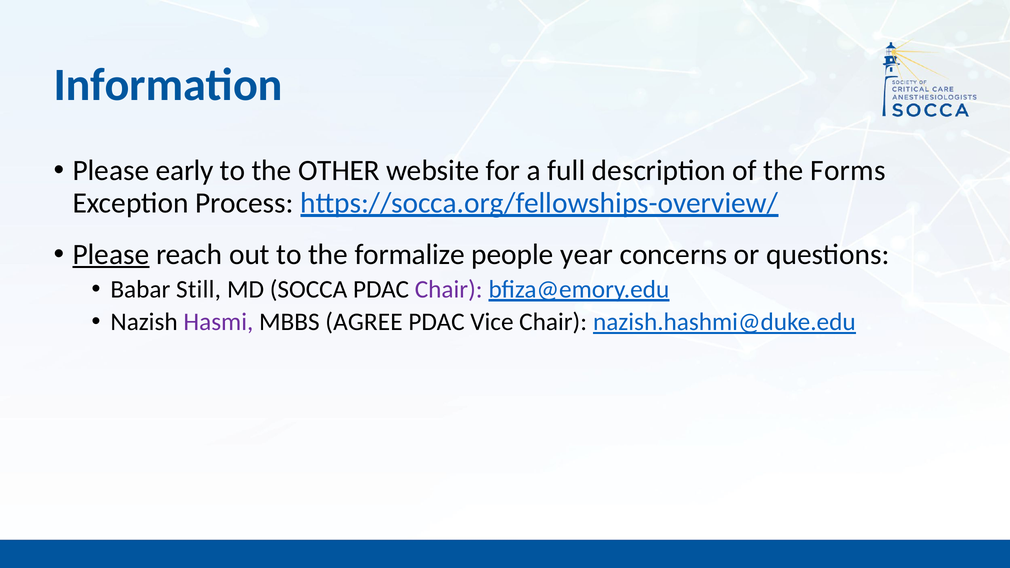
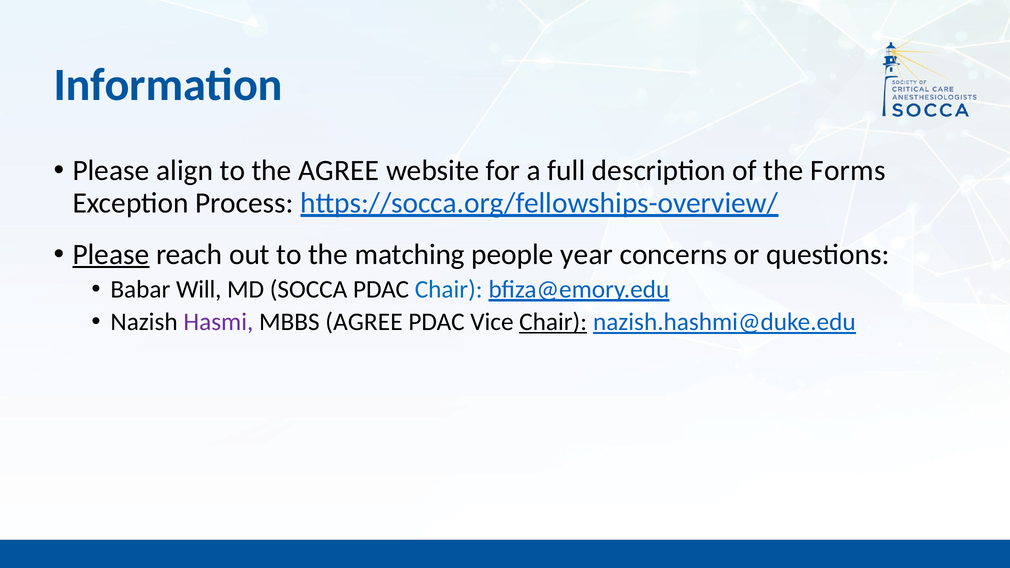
early: early -> align
the OTHER: OTHER -> AGREE
formalize: formalize -> matching
Still: Still -> Will
Chair at (449, 289) colour: purple -> blue
Chair at (553, 322) underline: none -> present
